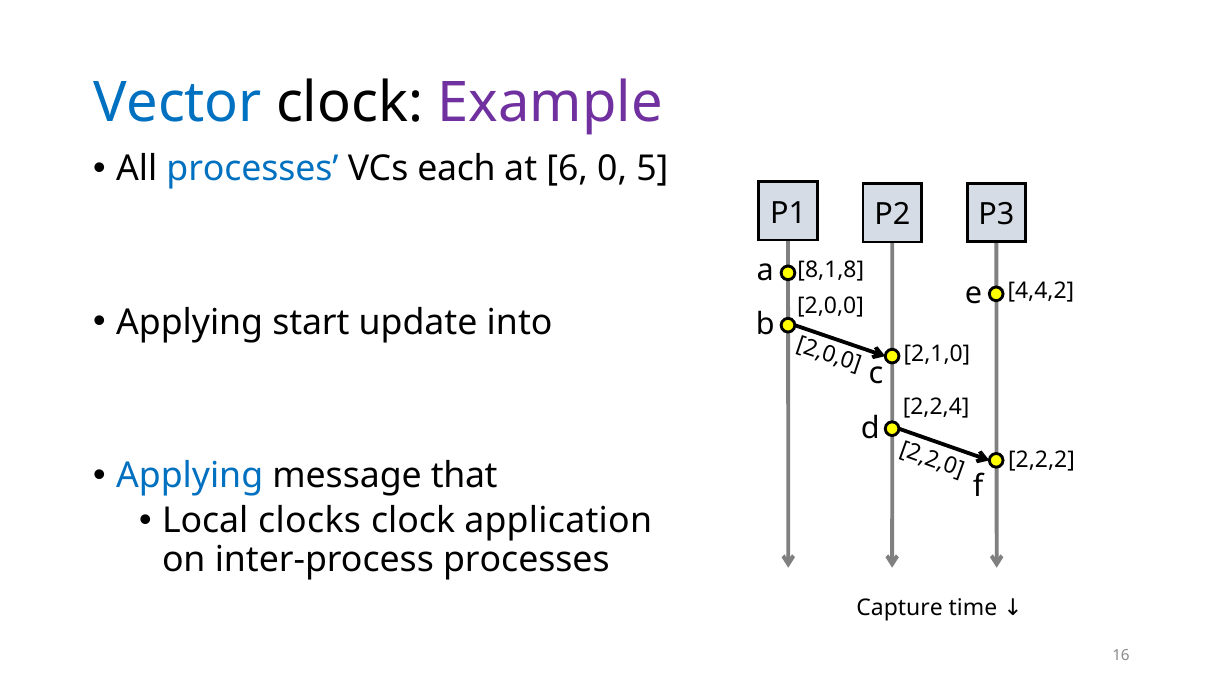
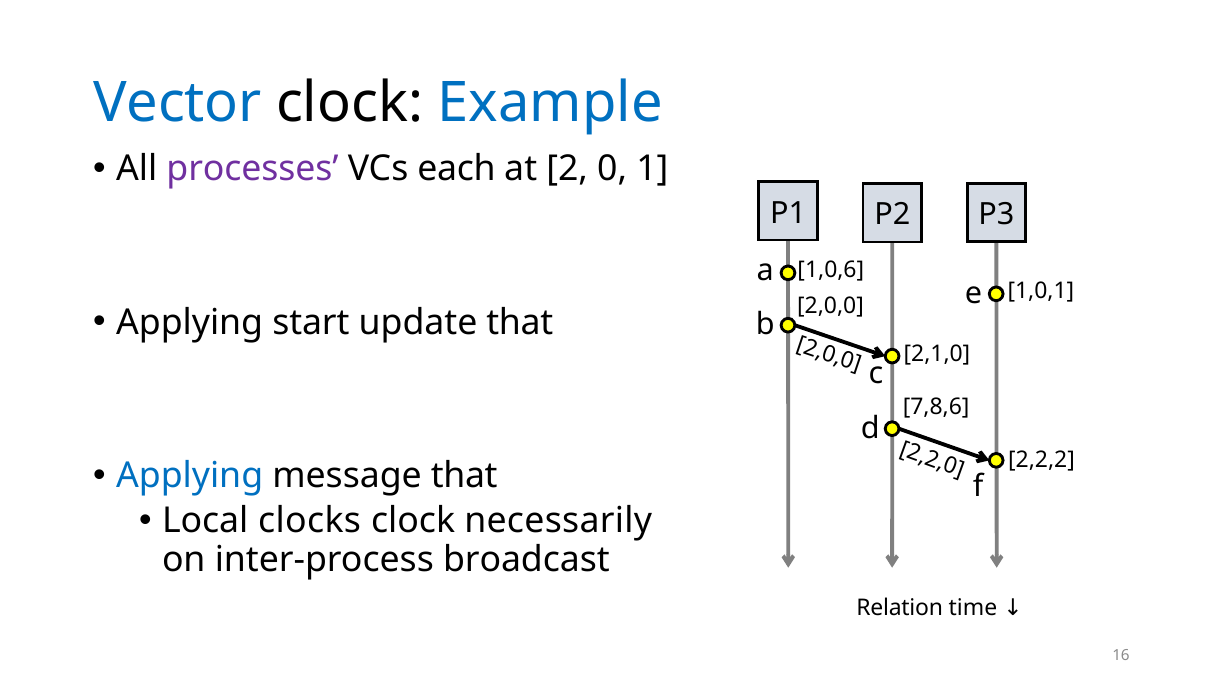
Example colour: purple -> blue
processes at (253, 169) colour: blue -> purple
at 6: 6 -> 2
5: 5 -> 1
8,1,8: 8,1,8 -> 1,0,6
4,4,2: 4,4,2 -> 1,0,1
update into: into -> that
2,2,4: 2,2,4 -> 7,8,6
application: application -> necessarily
inter-process processes: processes -> broadcast
Capture: Capture -> Relation
